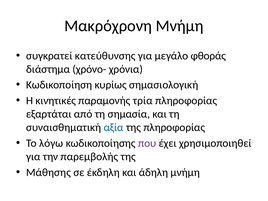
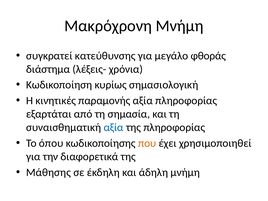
χρόνο-: χρόνο- -> λέξεις-
παραμονής τρία: τρία -> αξία
λόγω: λόγω -> όπου
που colour: purple -> orange
παρεμβολής: παρεμβολής -> διαφορετικά
